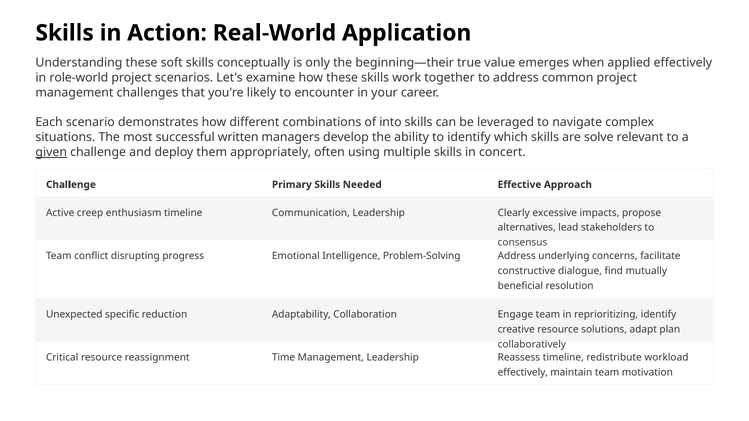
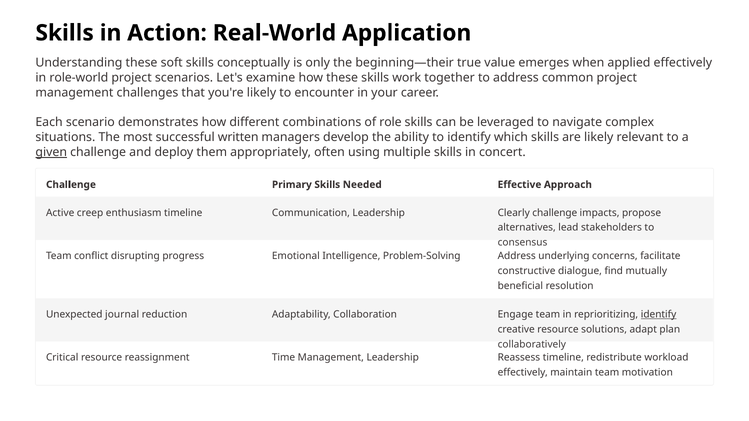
into: into -> role
are solve: solve -> likely
Clearly excessive: excessive -> challenge
specific: specific -> journal
identify at (659, 315) underline: none -> present
